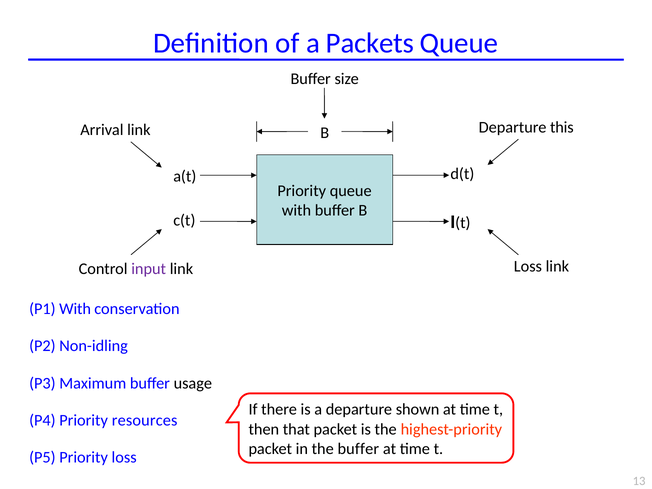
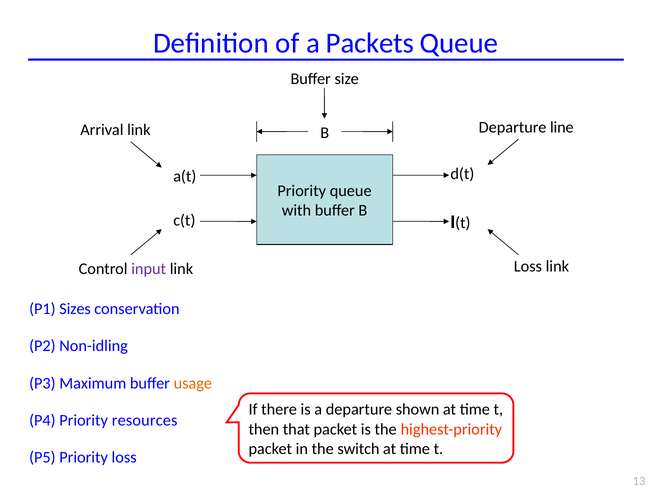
this: this -> line
P1 With: With -> Sizes
usage colour: black -> orange
the buffer: buffer -> switch
